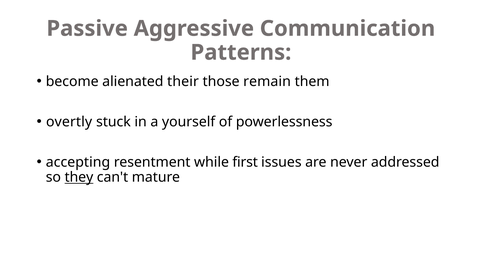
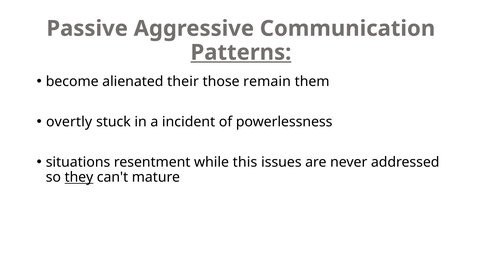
Patterns underline: none -> present
yourself: yourself -> incident
accepting: accepting -> situations
first: first -> this
